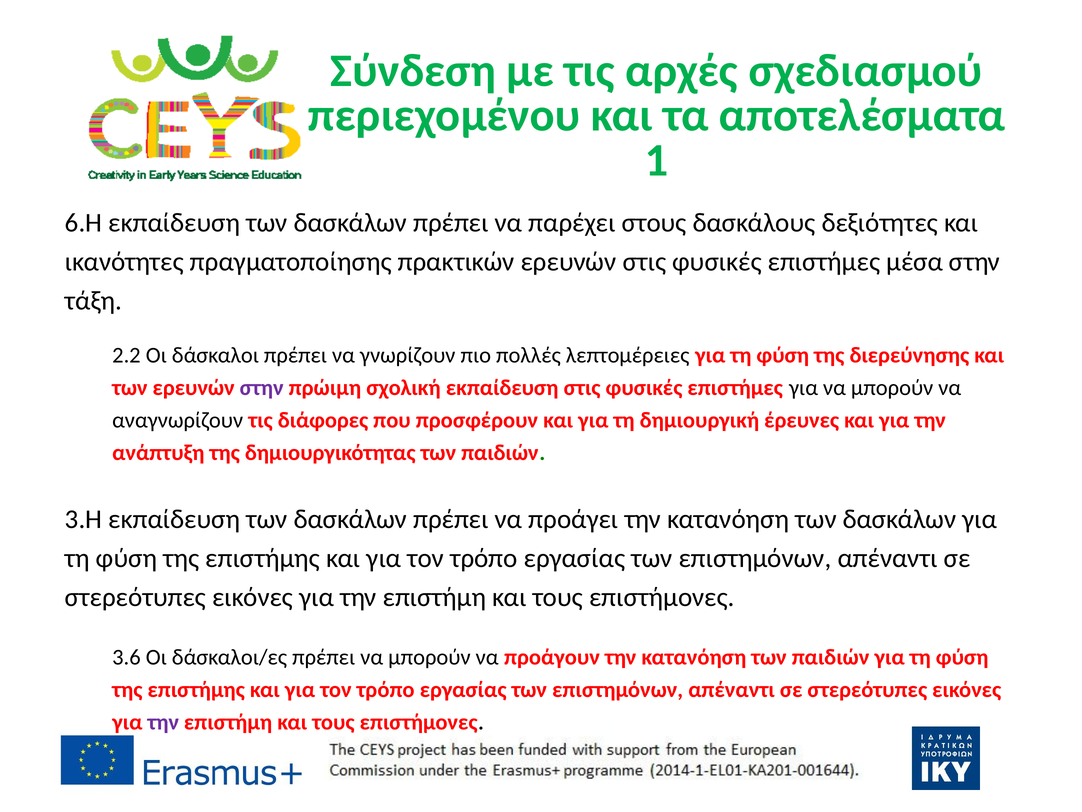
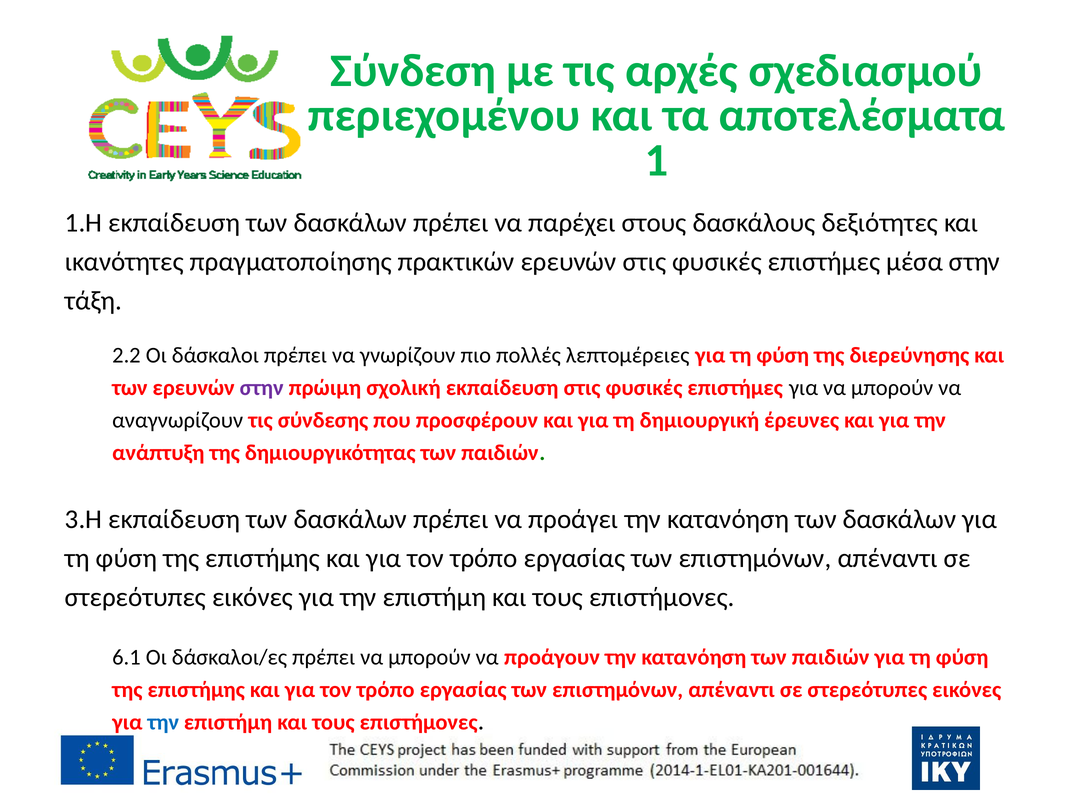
6.Η: 6.Η -> 1.Η
διάφορες: διάφορες -> σύνδεσης
3.6: 3.6 -> 6.1
την at (163, 722) colour: purple -> blue
